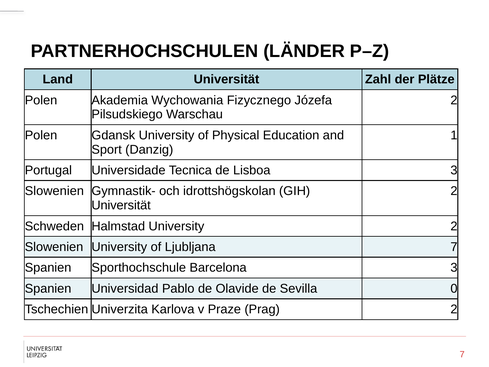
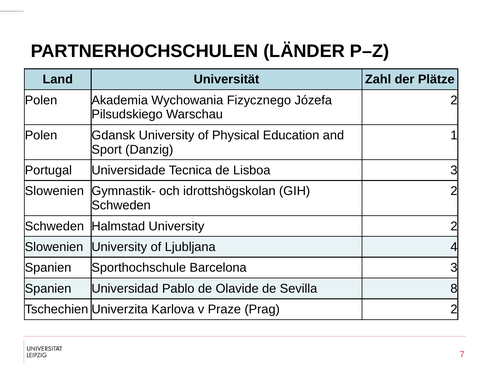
Universität at (121, 205): Universität -> Schweden
Ljubljana 7: 7 -> 4
0: 0 -> 8
